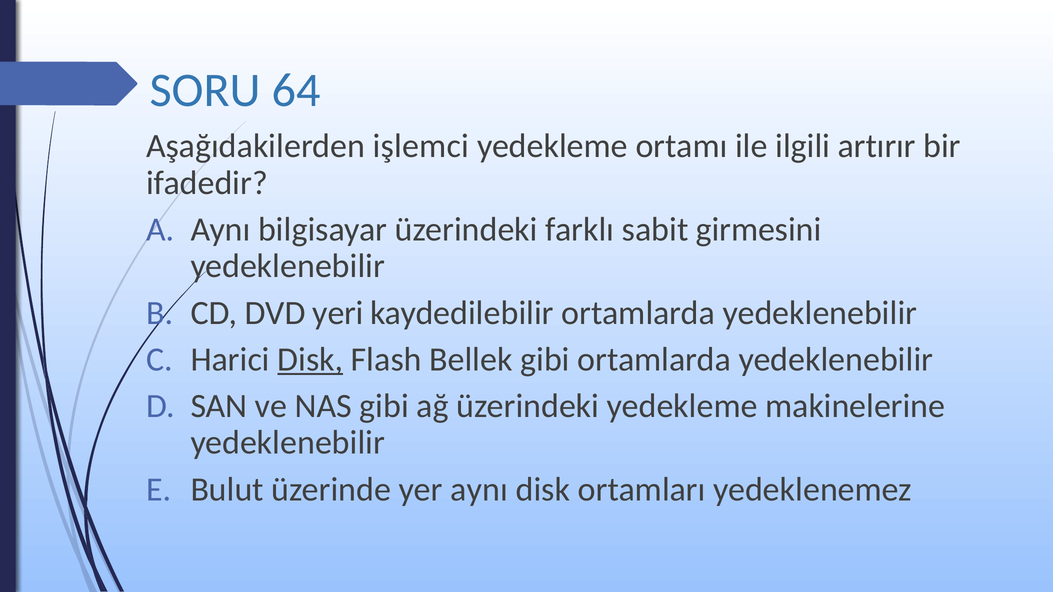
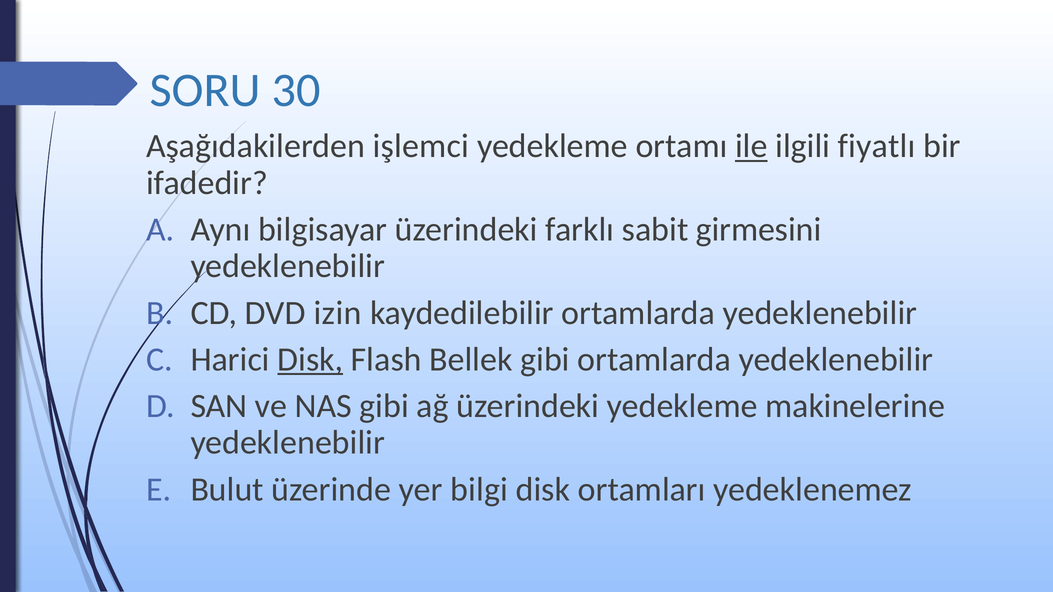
64: 64 -> 30
ile underline: none -> present
artırır: artırır -> fiyatlı
yeri: yeri -> izin
yer aynı: aynı -> bilgi
